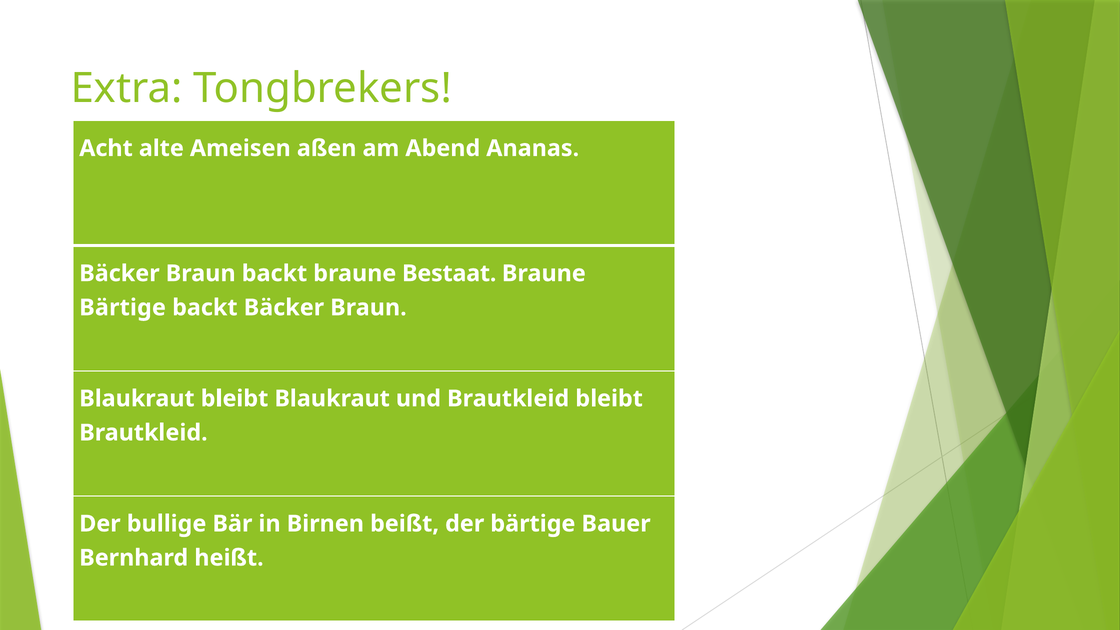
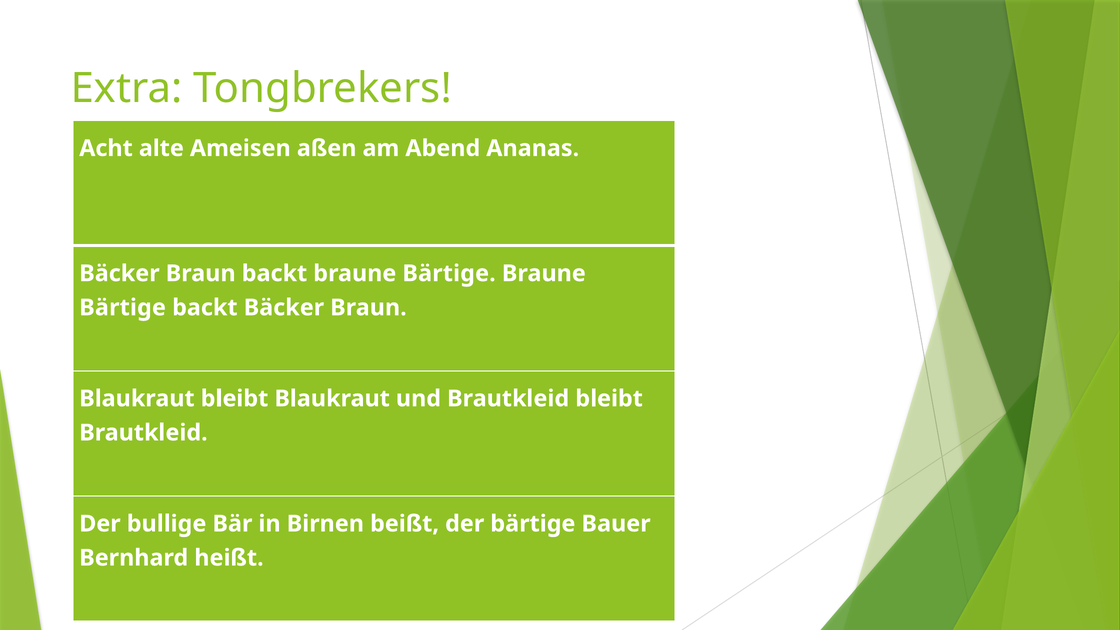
backt braune Bestaat: Bestaat -> Bärtige
